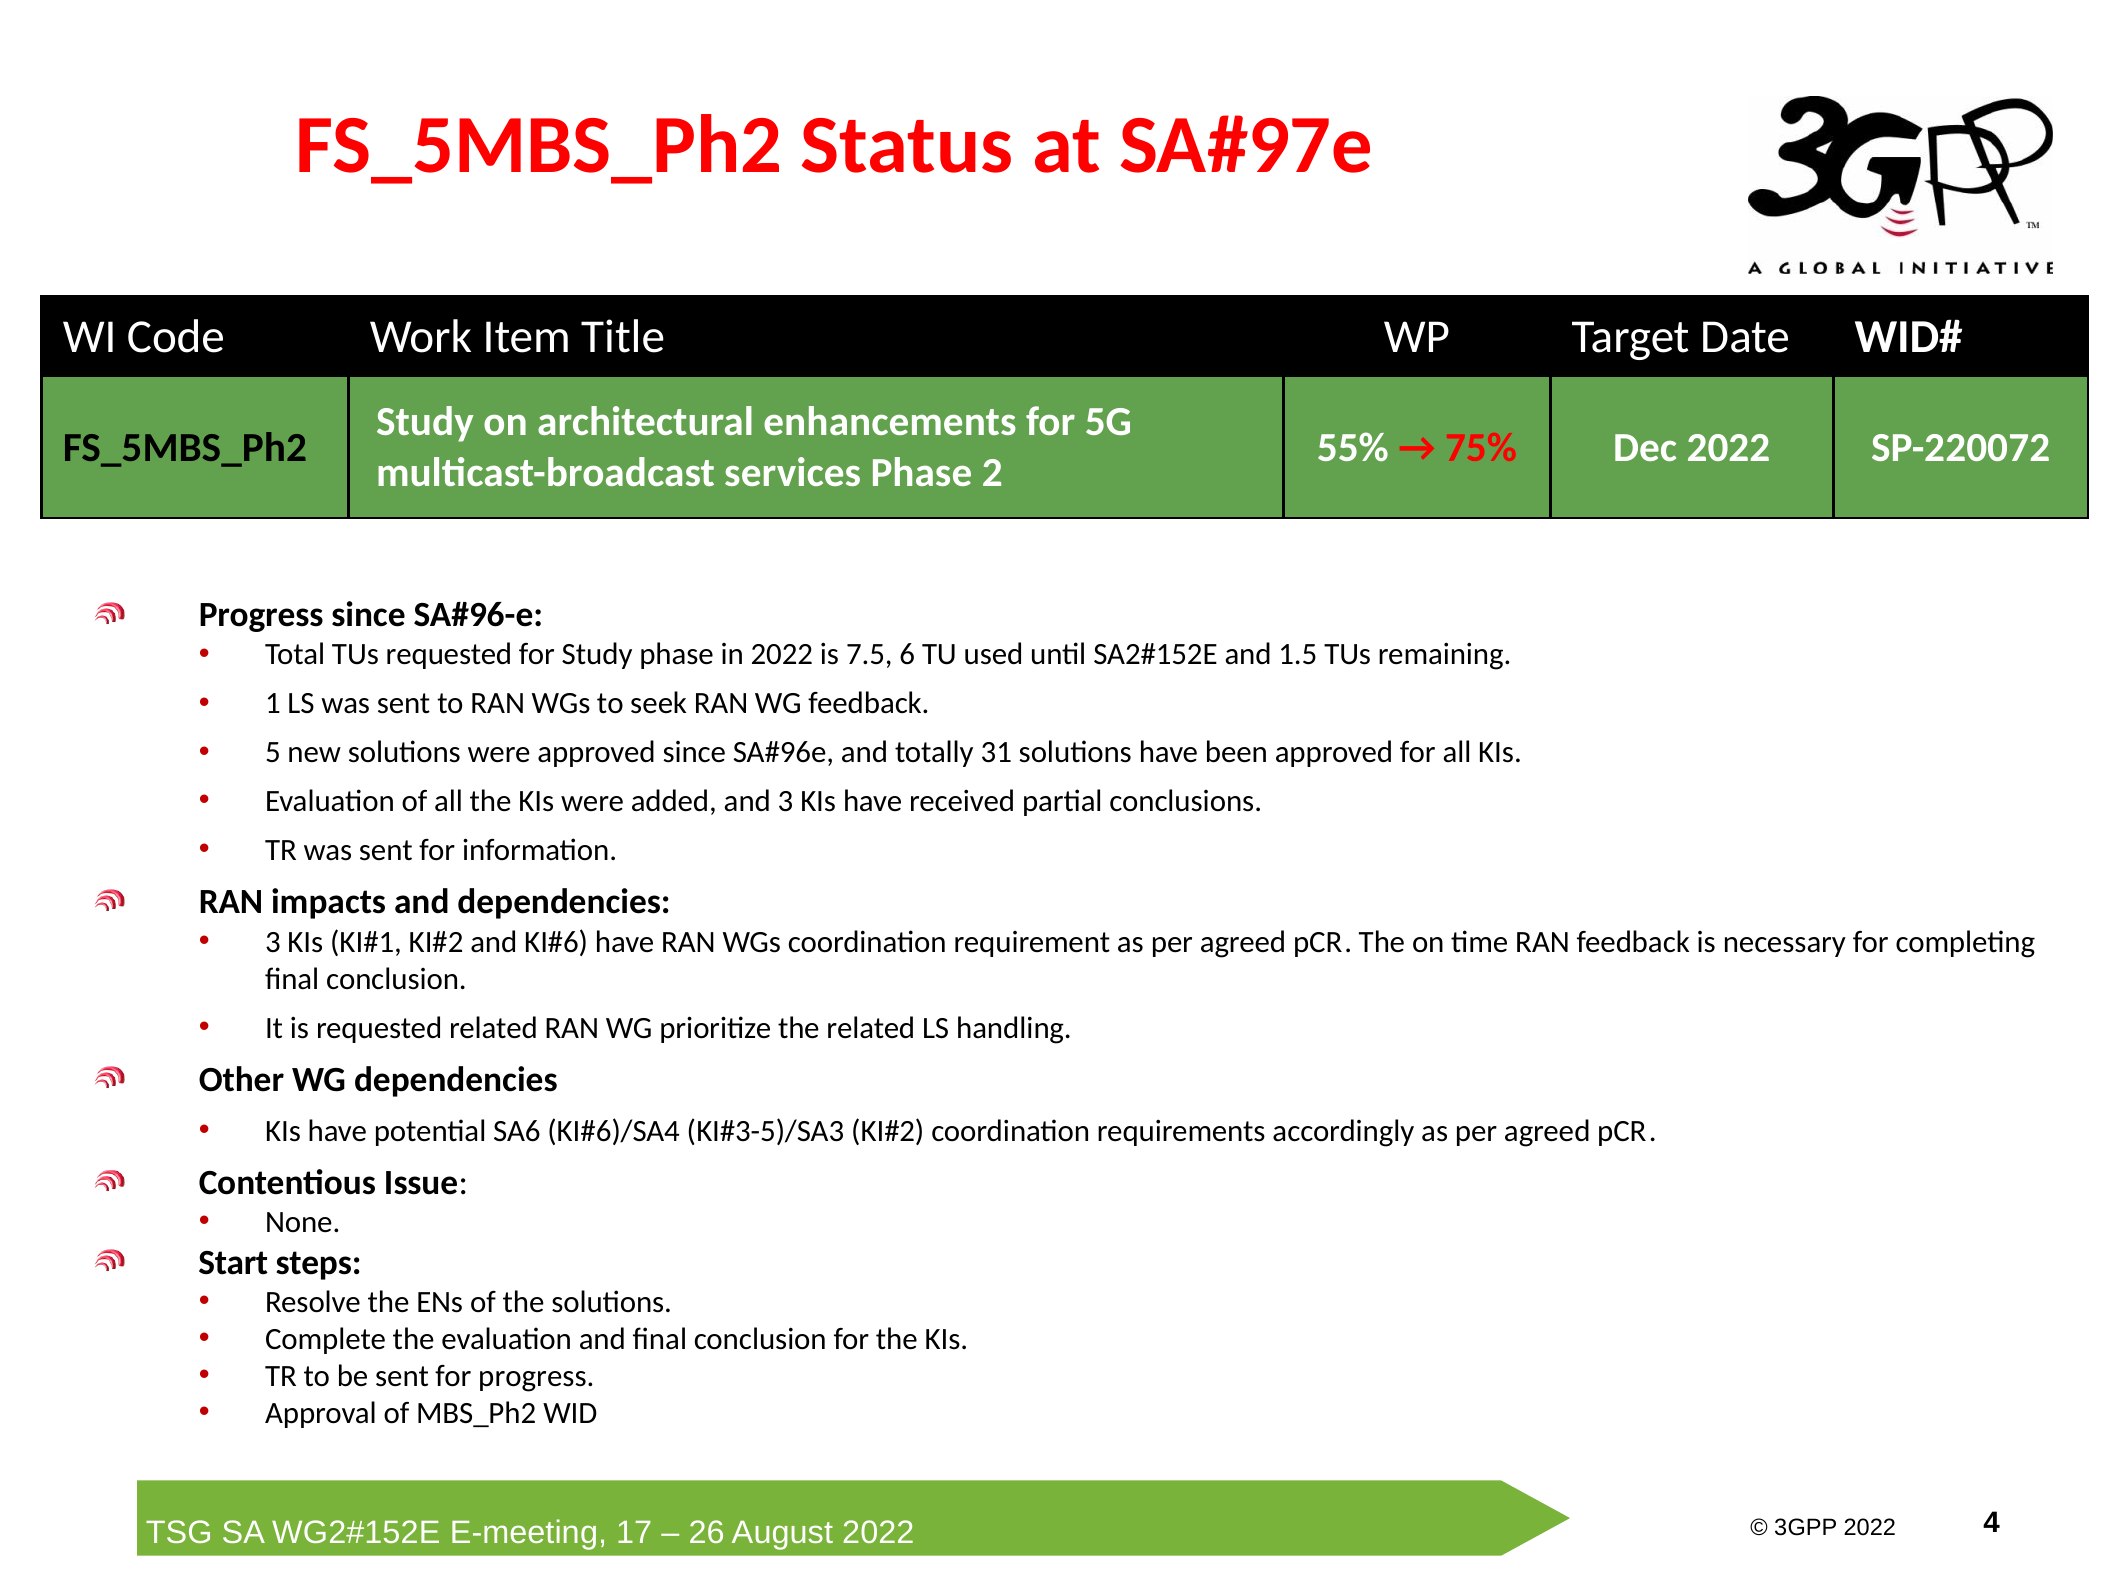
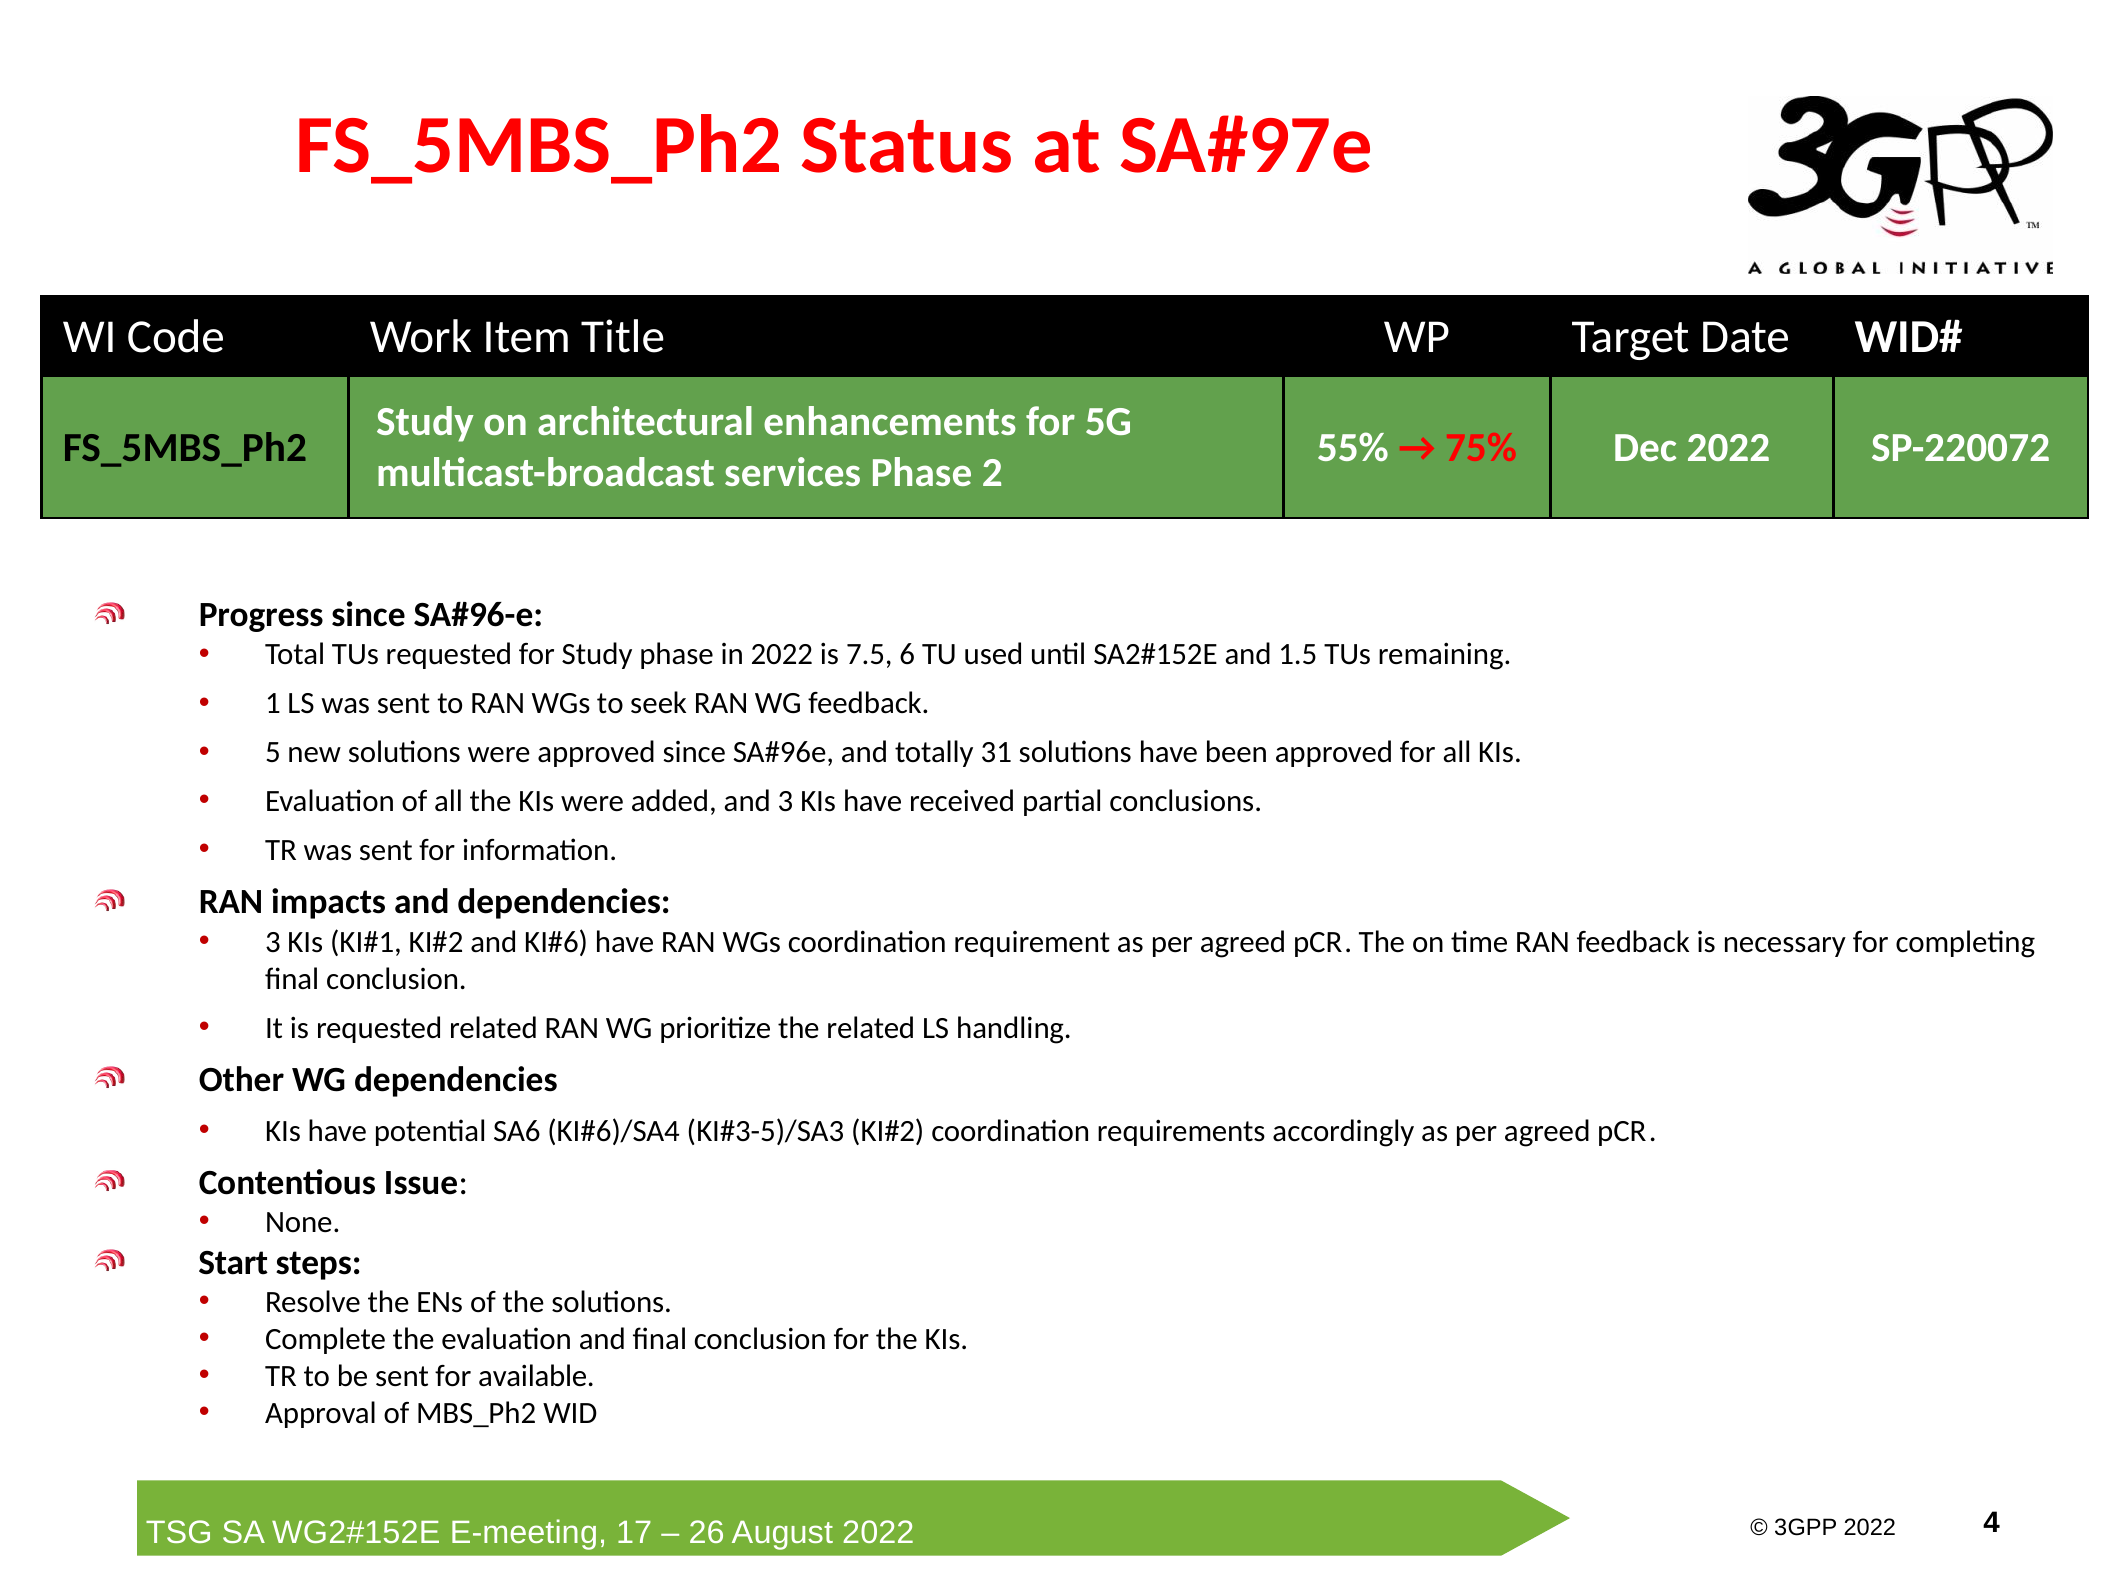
for progress: progress -> available
